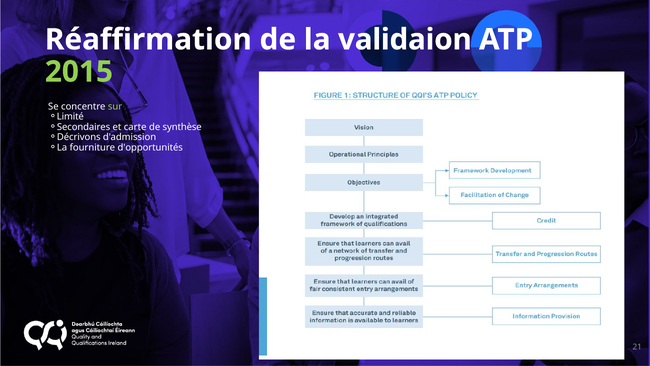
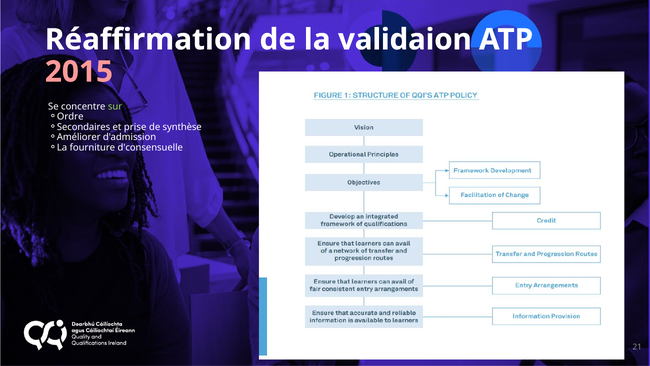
2015 colour: light green -> pink
Limité: Limité -> Ordre
carte: carte -> prise
Décrivons: Décrivons -> Améliorer
d'opportunités: d'opportunités -> d'consensuelle
